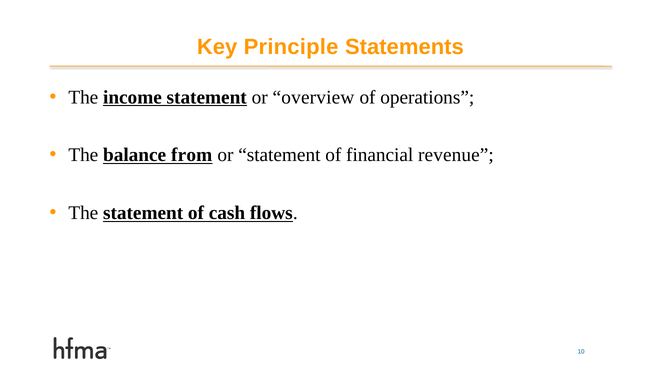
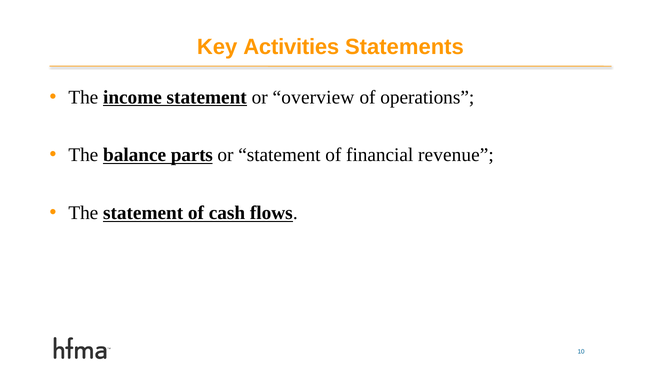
Principle: Principle -> Activities
from: from -> parts
